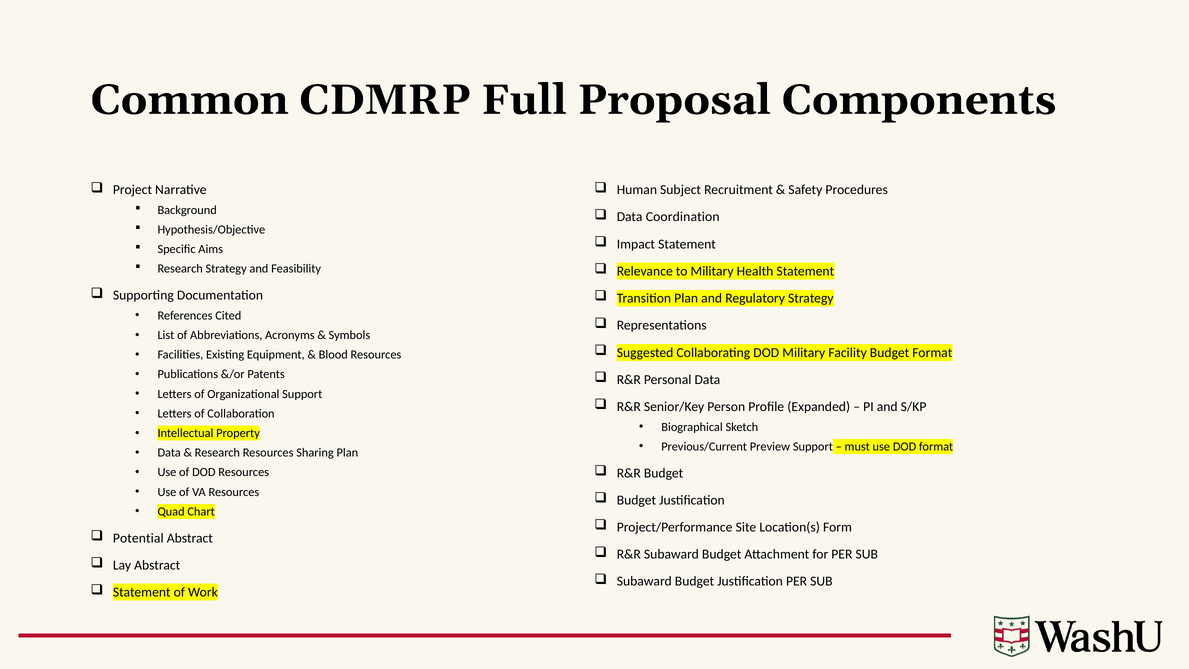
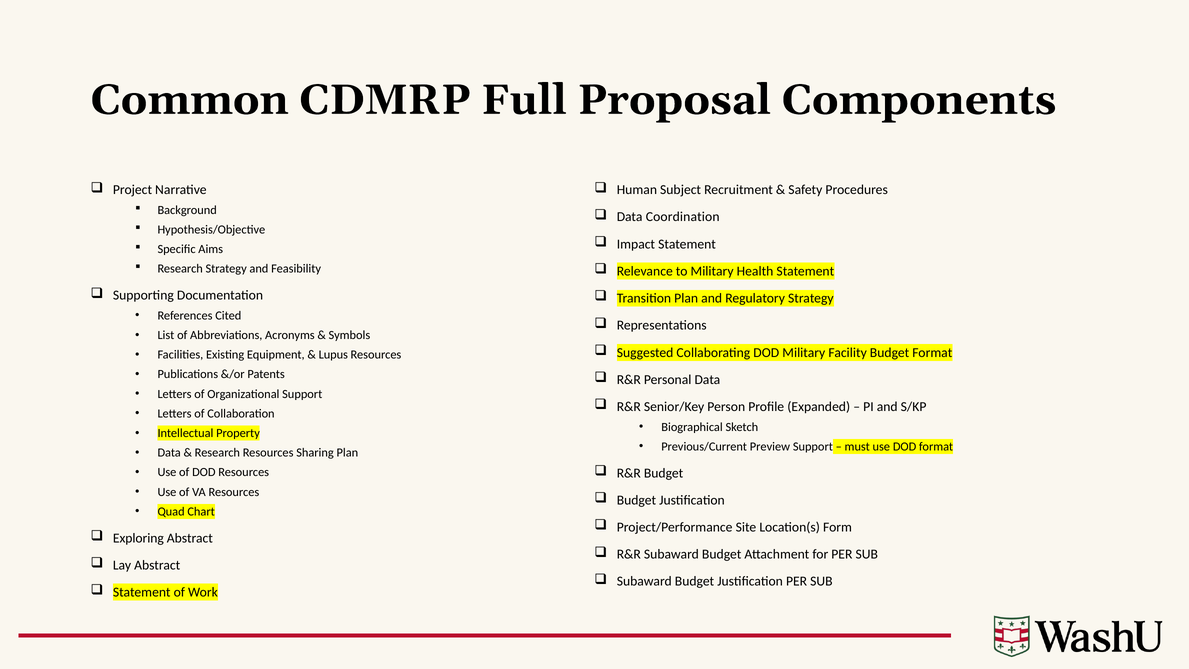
Blood: Blood -> Lupus
Potential: Potential -> Exploring
